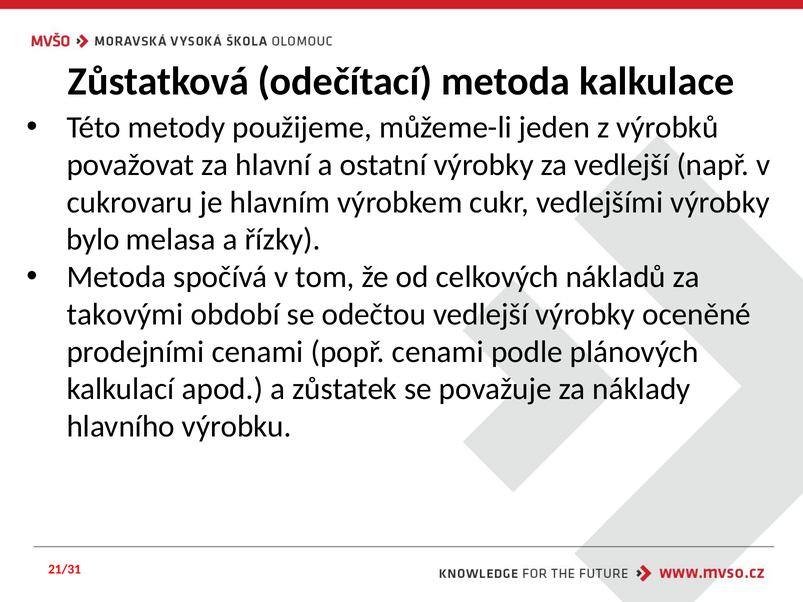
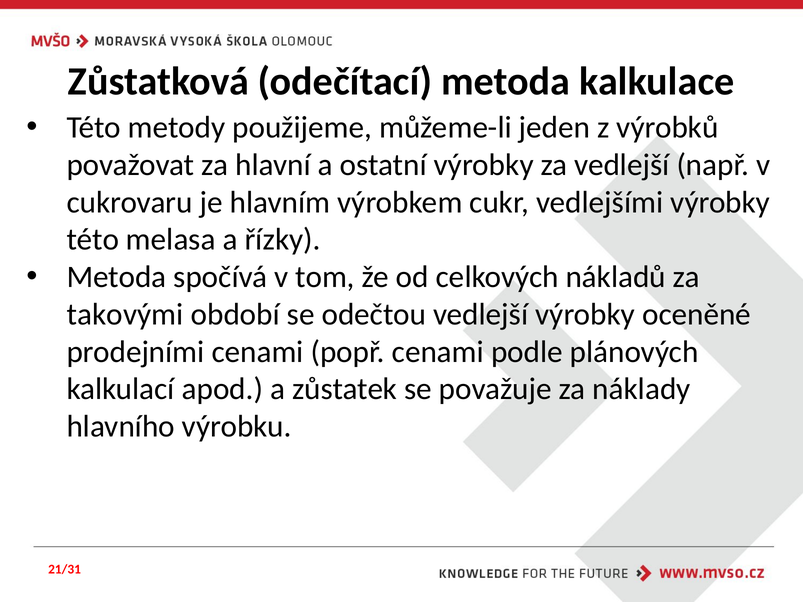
bylo at (93, 240): bylo -> této
